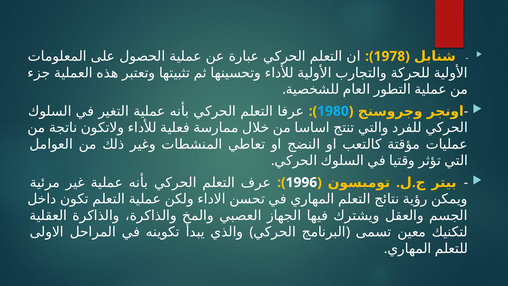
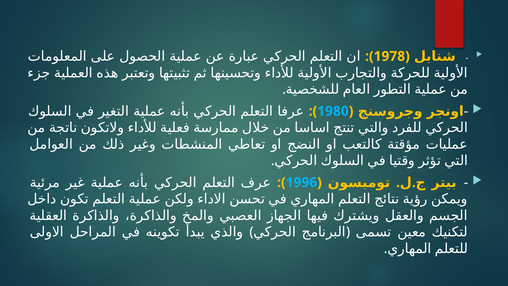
1996 colour: white -> light blue
